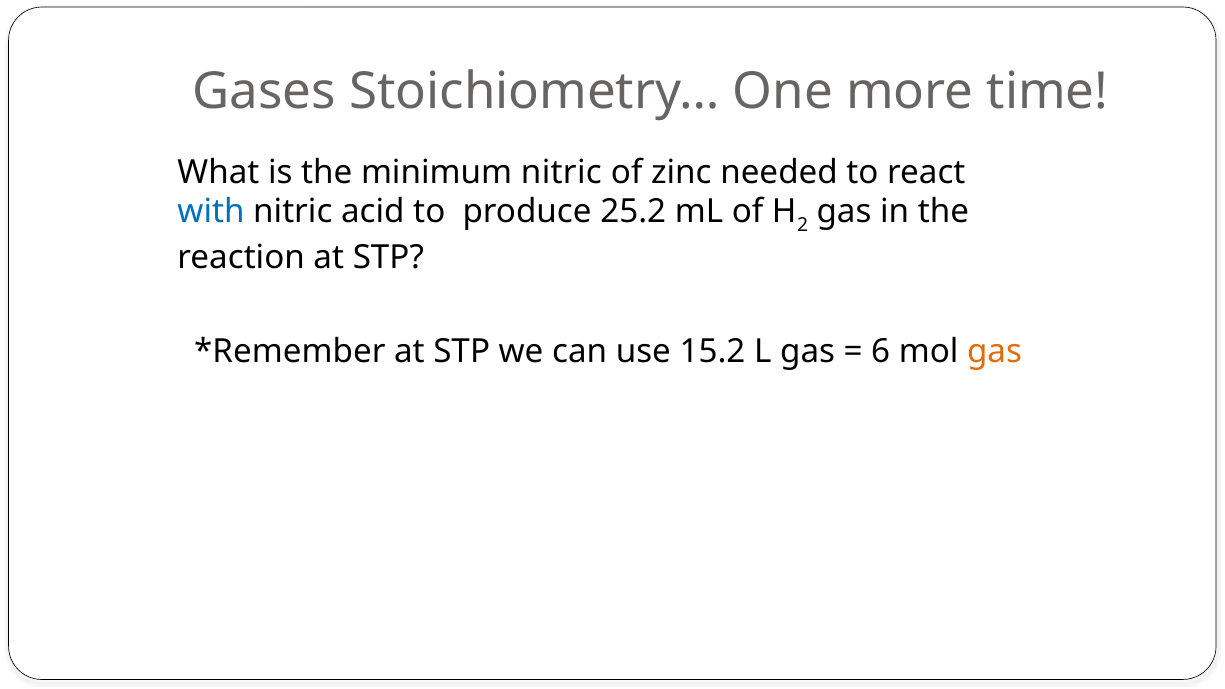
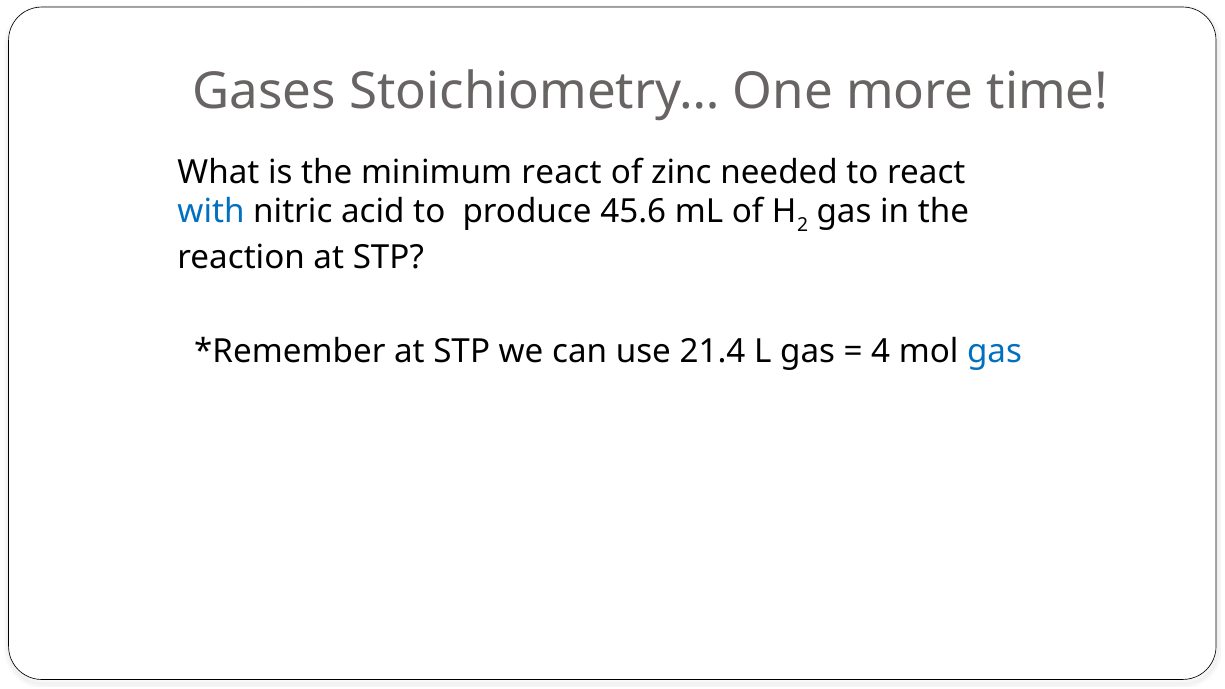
minimum nitric: nitric -> react
25.2: 25.2 -> 45.6
15.2: 15.2 -> 21.4
6: 6 -> 4
gas at (995, 352) colour: orange -> blue
